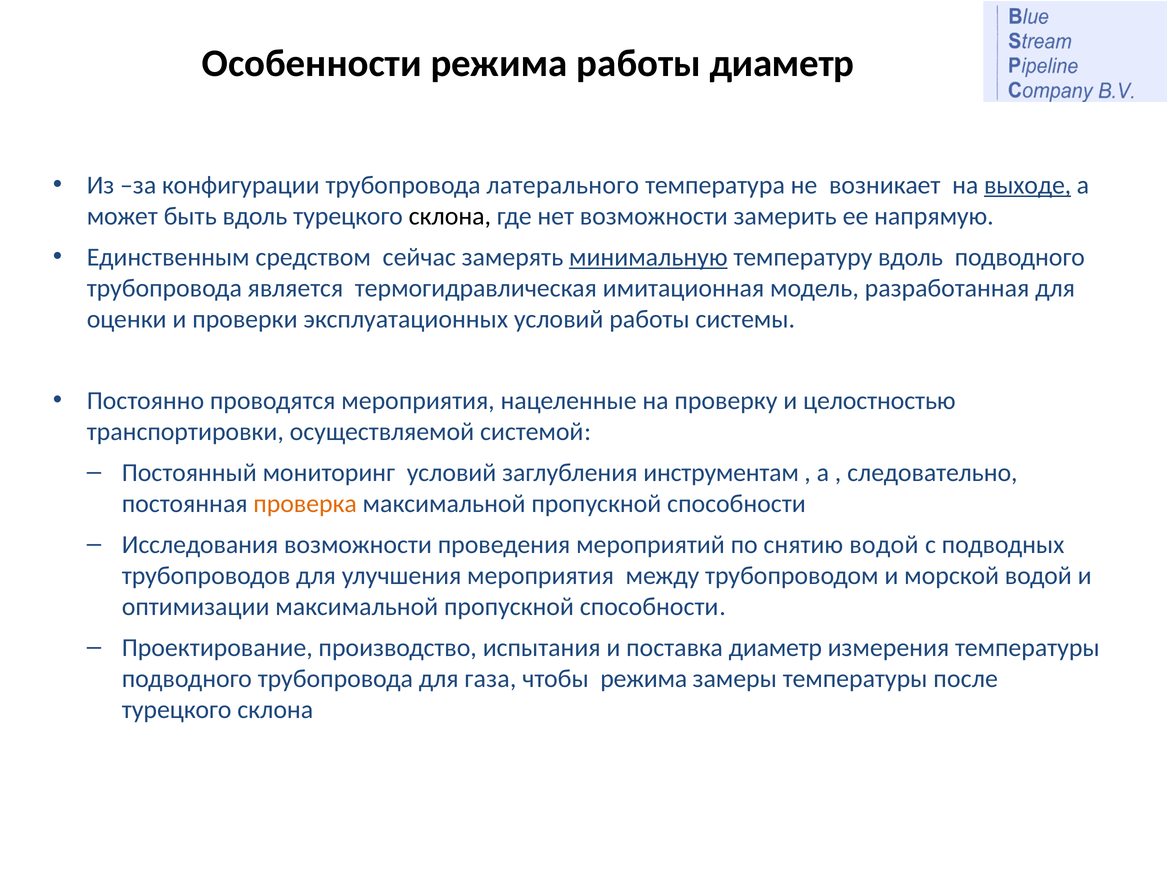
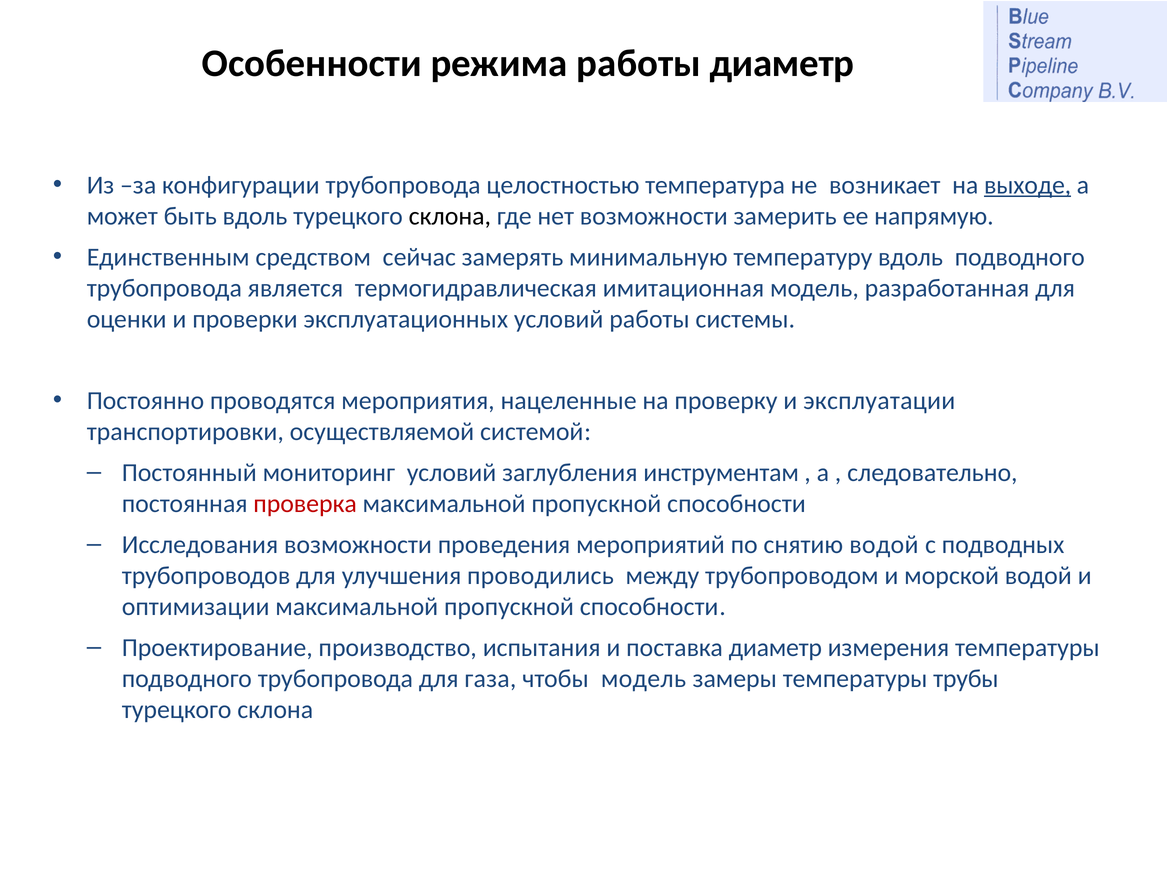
латерального: латерального -> целостностью
минимальную underline: present -> none
целостностью: целостностью -> эксплуатации
проверка colour: orange -> red
улучшения мероприятия: мероприятия -> проводились
чтобы режима: режима -> модель
после: после -> трубы
